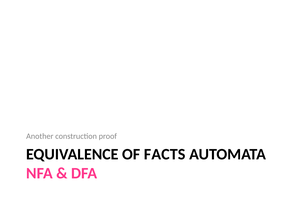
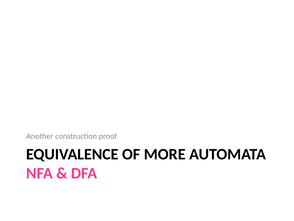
FACTS: FACTS -> MORE
